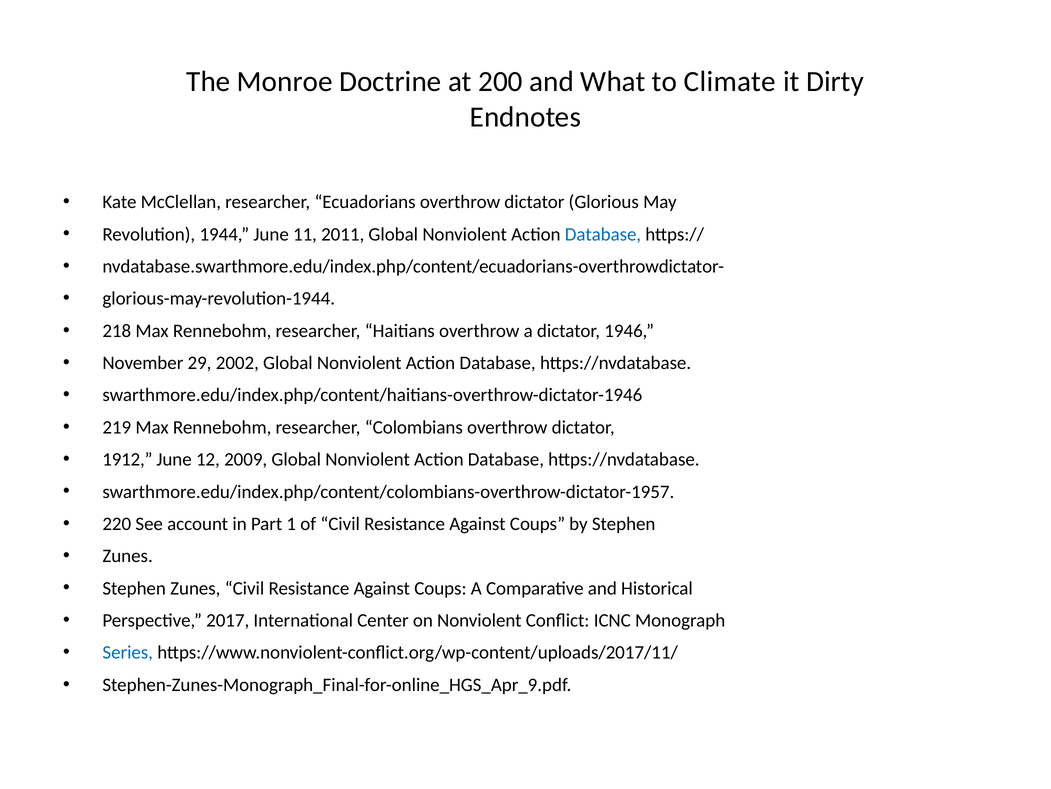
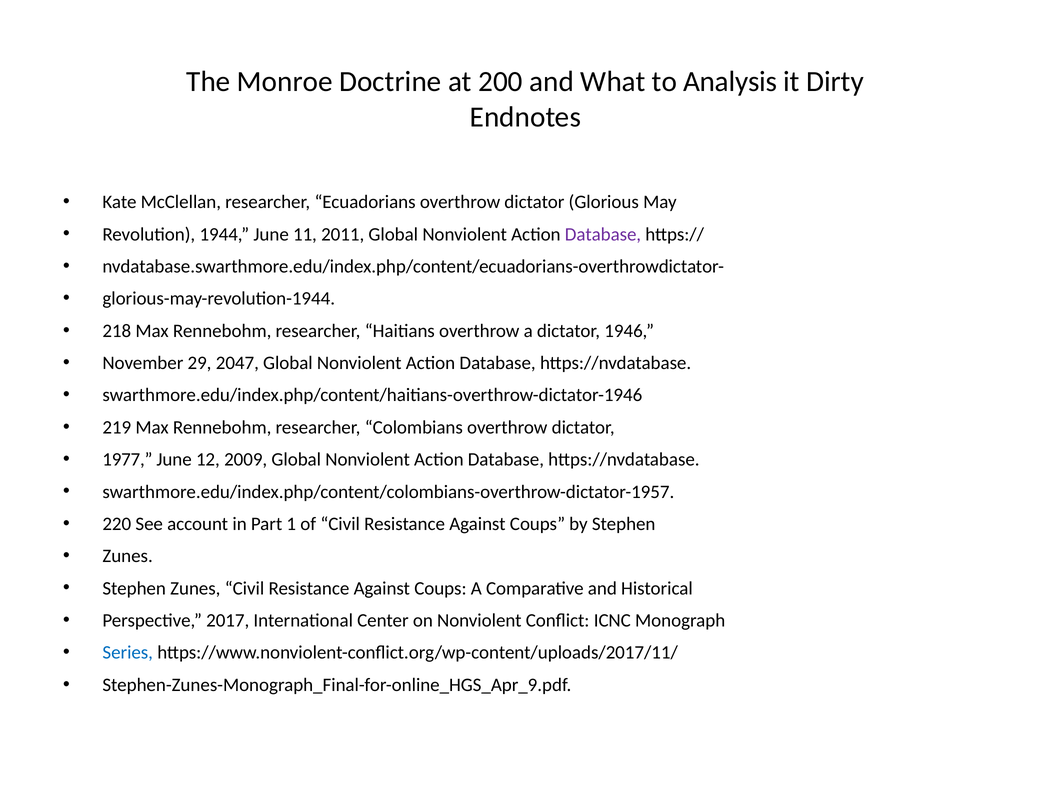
Climate: Climate -> Analysis
Database at (603, 234) colour: blue -> purple
2002: 2002 -> 2047
1912: 1912 -> 1977
